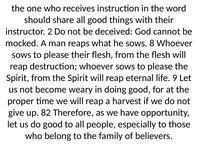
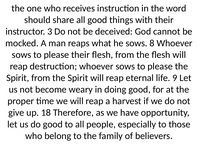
2: 2 -> 3
82: 82 -> 18
